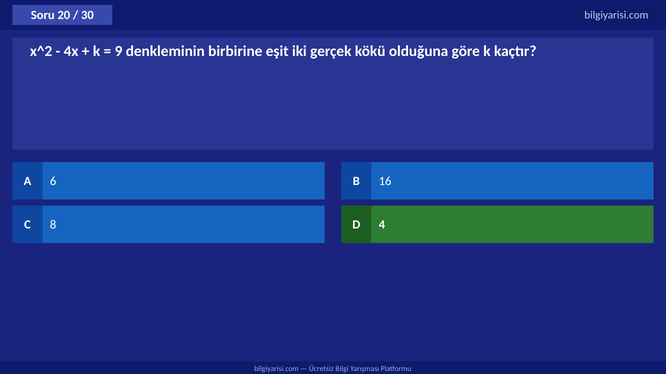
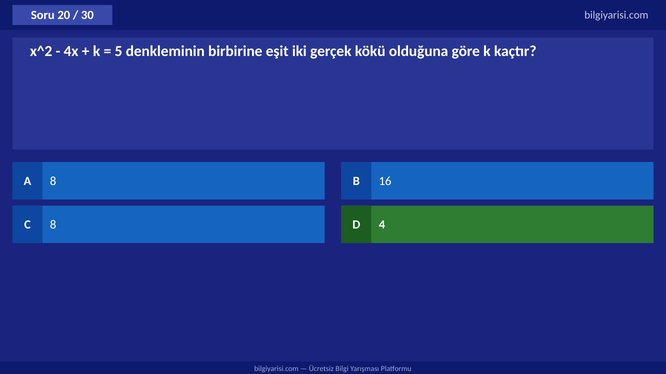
9: 9 -> 5
A 6: 6 -> 8
